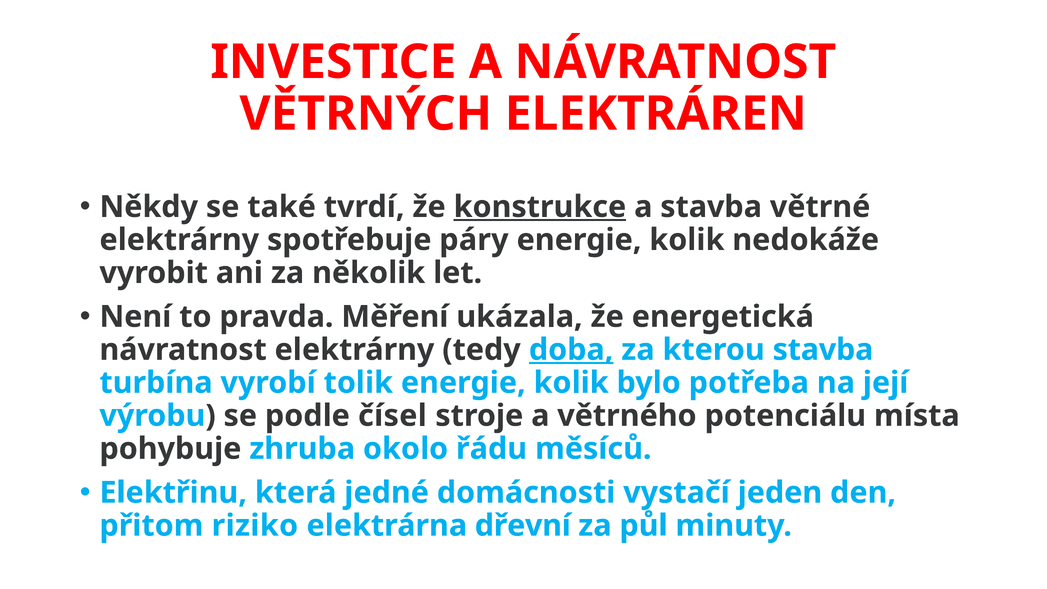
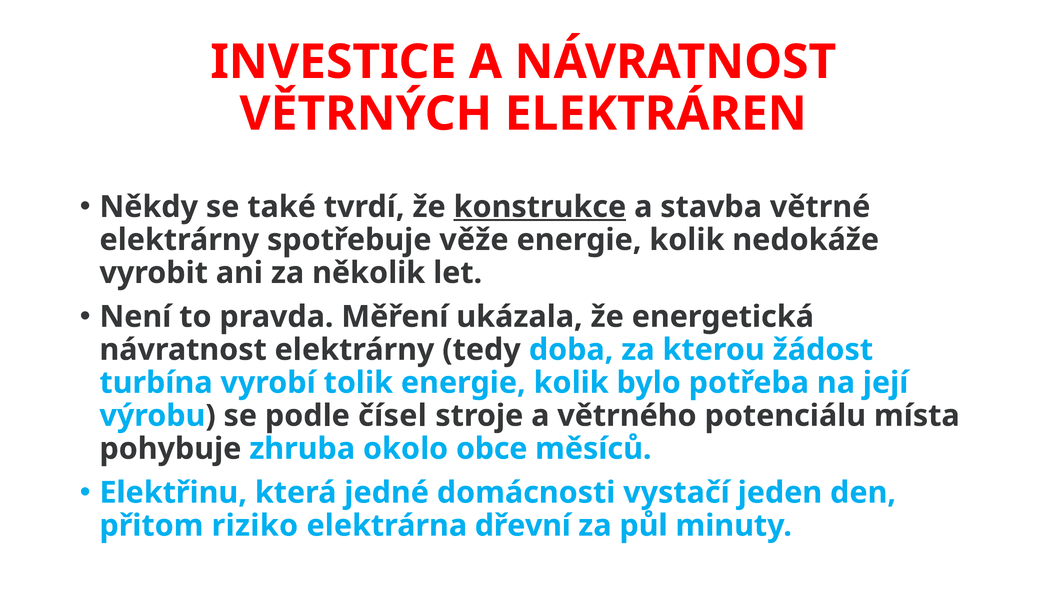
páry: páry -> věže
doba underline: present -> none
kterou stavba: stavba -> žádost
řádu: řádu -> obce
